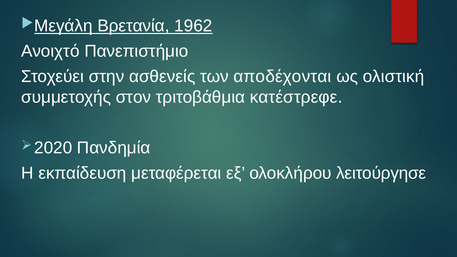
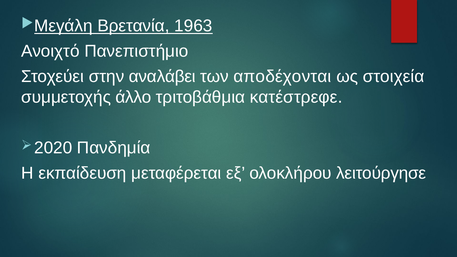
1962: 1962 -> 1963
ασθενείς: ασθενείς -> αναλάβει
ολιστική: ολιστική -> στοιχεία
στον: στον -> άλλο
